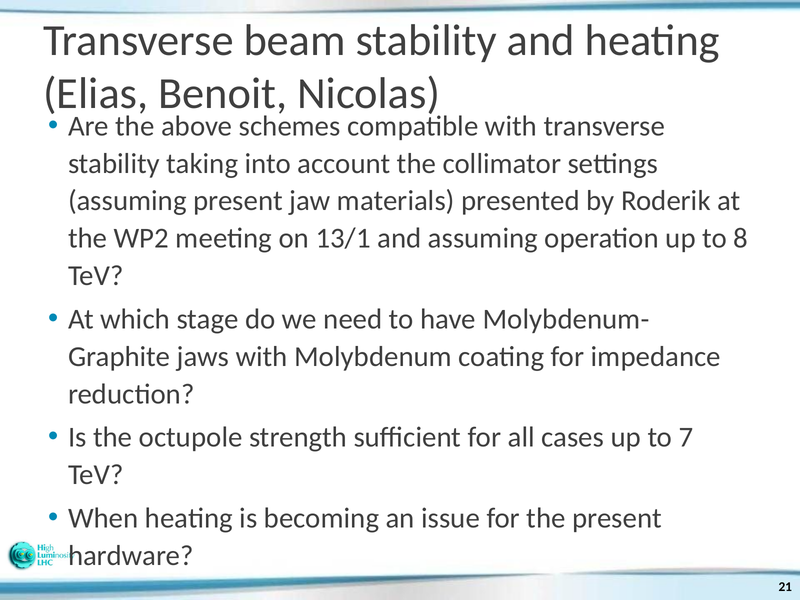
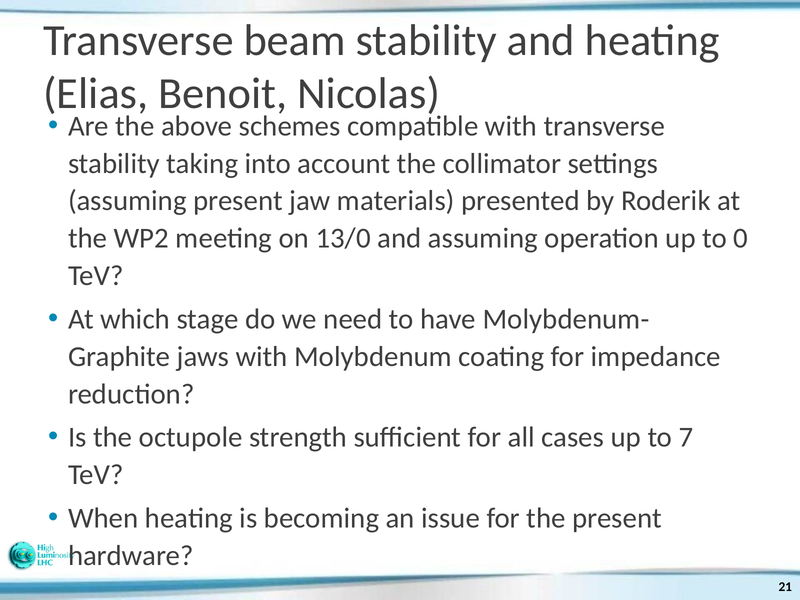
13/1: 13/1 -> 13/0
8: 8 -> 0
